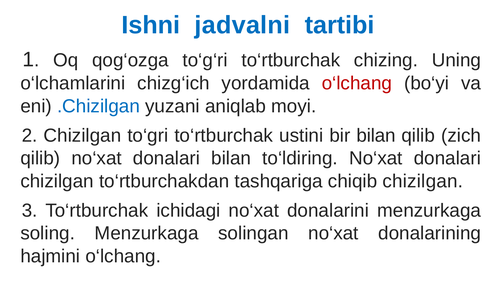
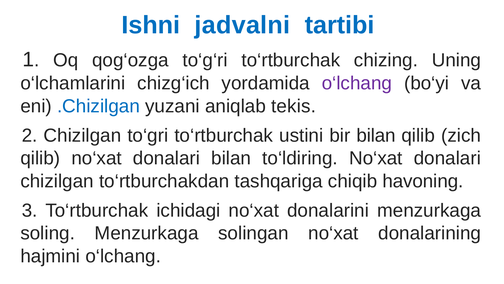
o‘lchang at (357, 83) colour: red -> purple
moyi: moyi -> tekis
chiqib chizilgan: chizilgan -> havoning
